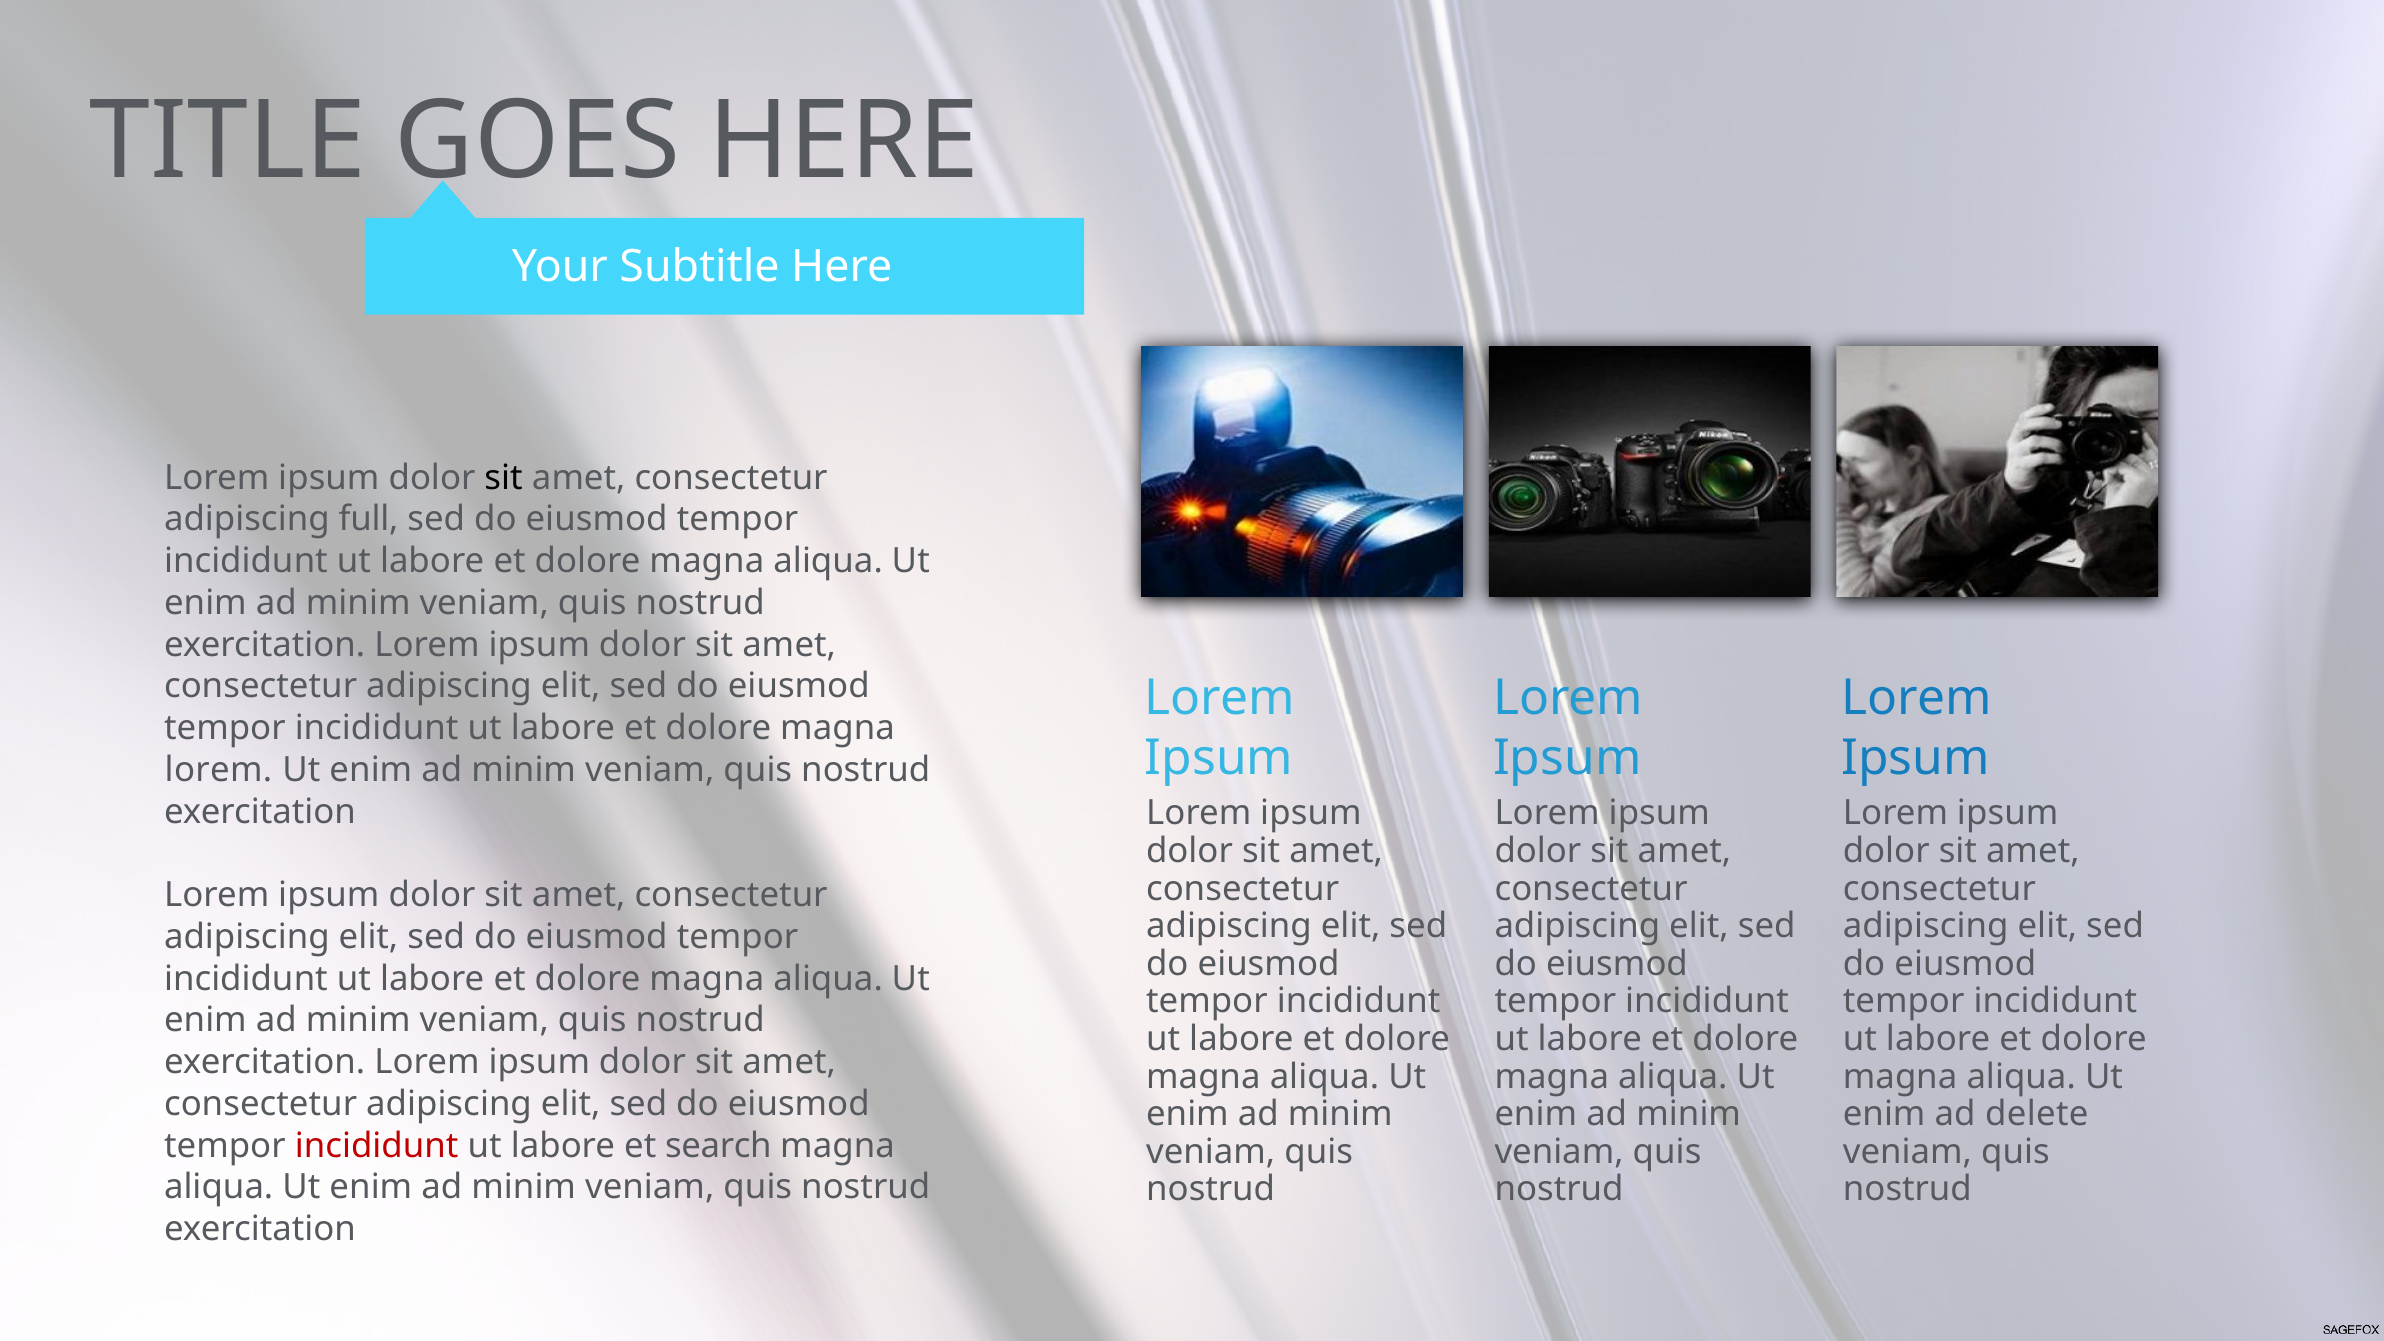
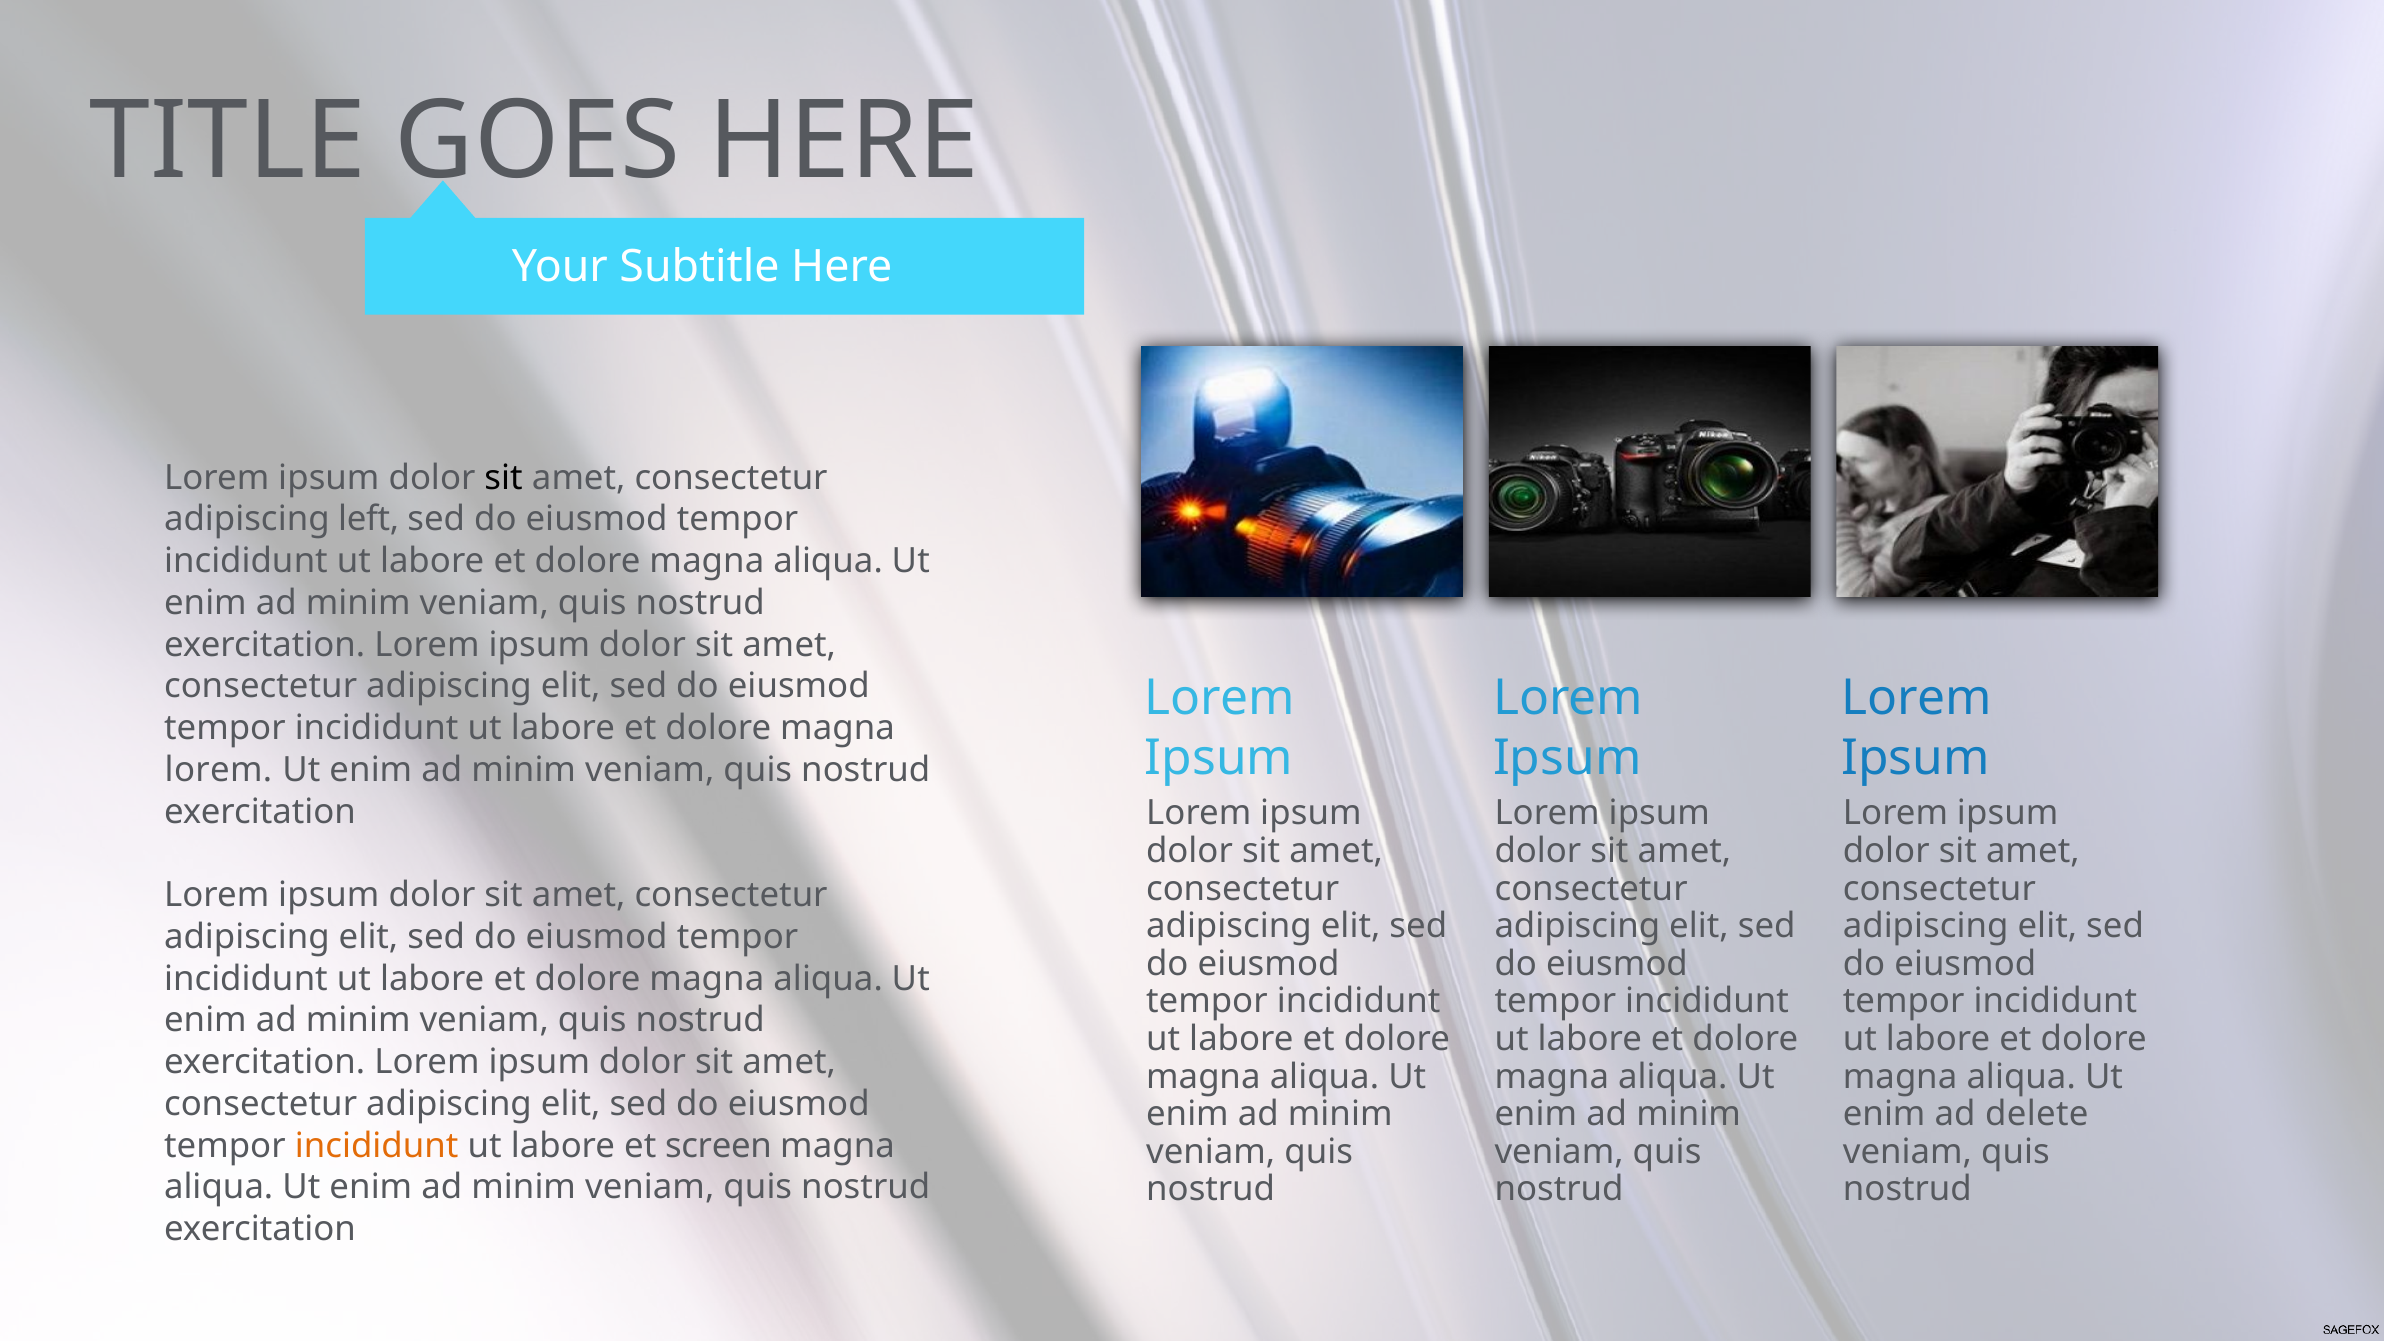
full: full -> left
incididunt at (377, 1146) colour: red -> orange
search: search -> screen
